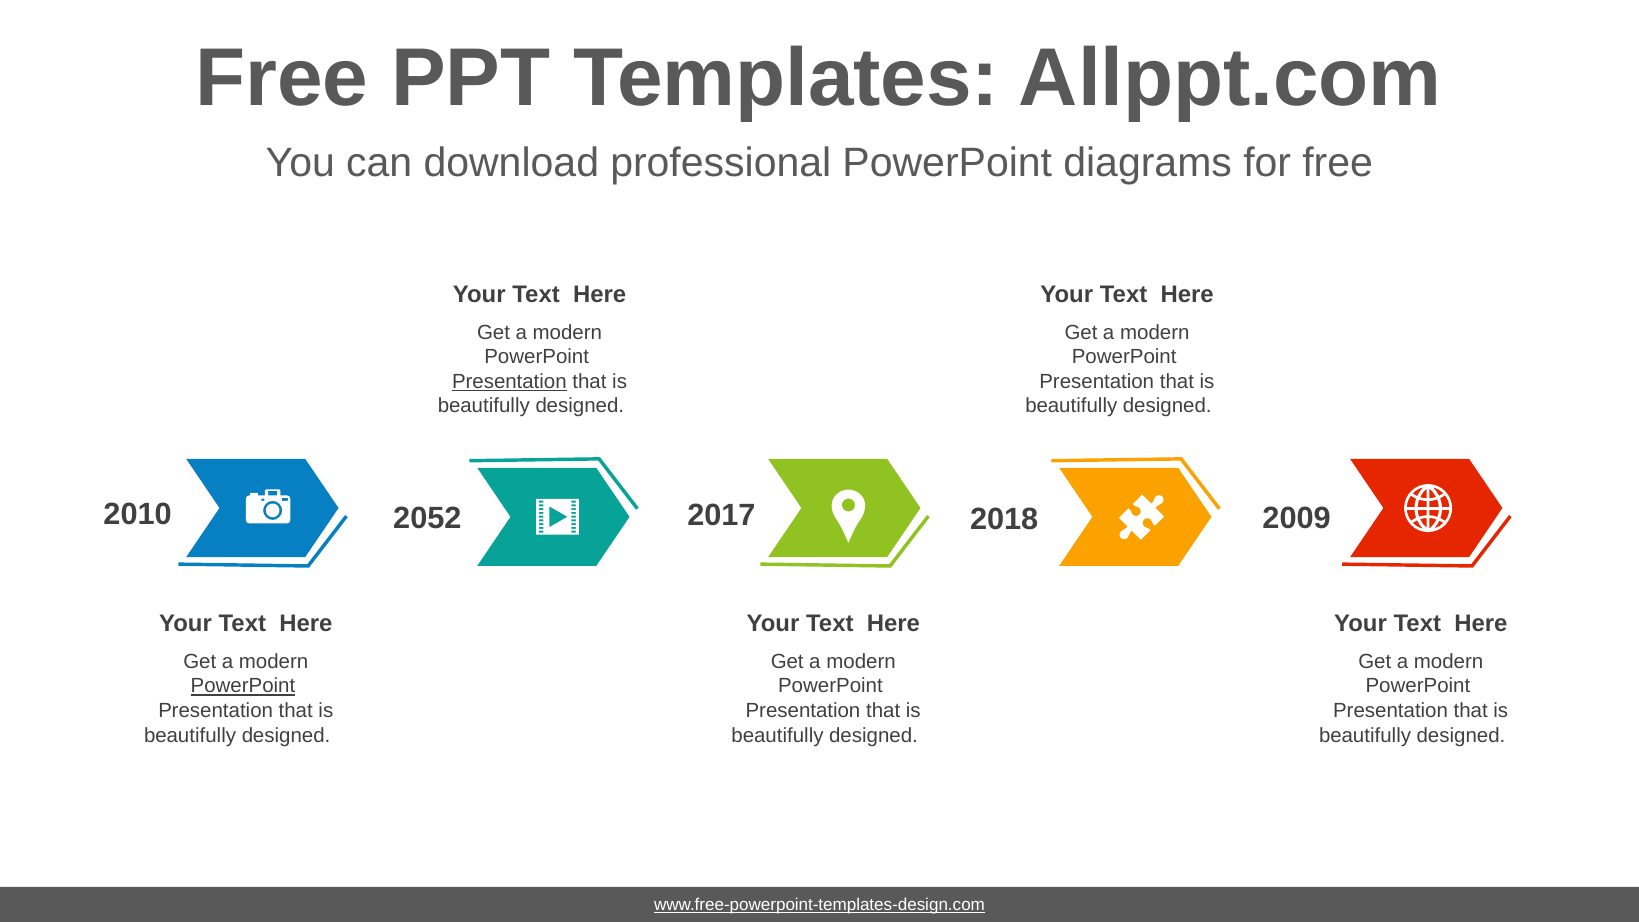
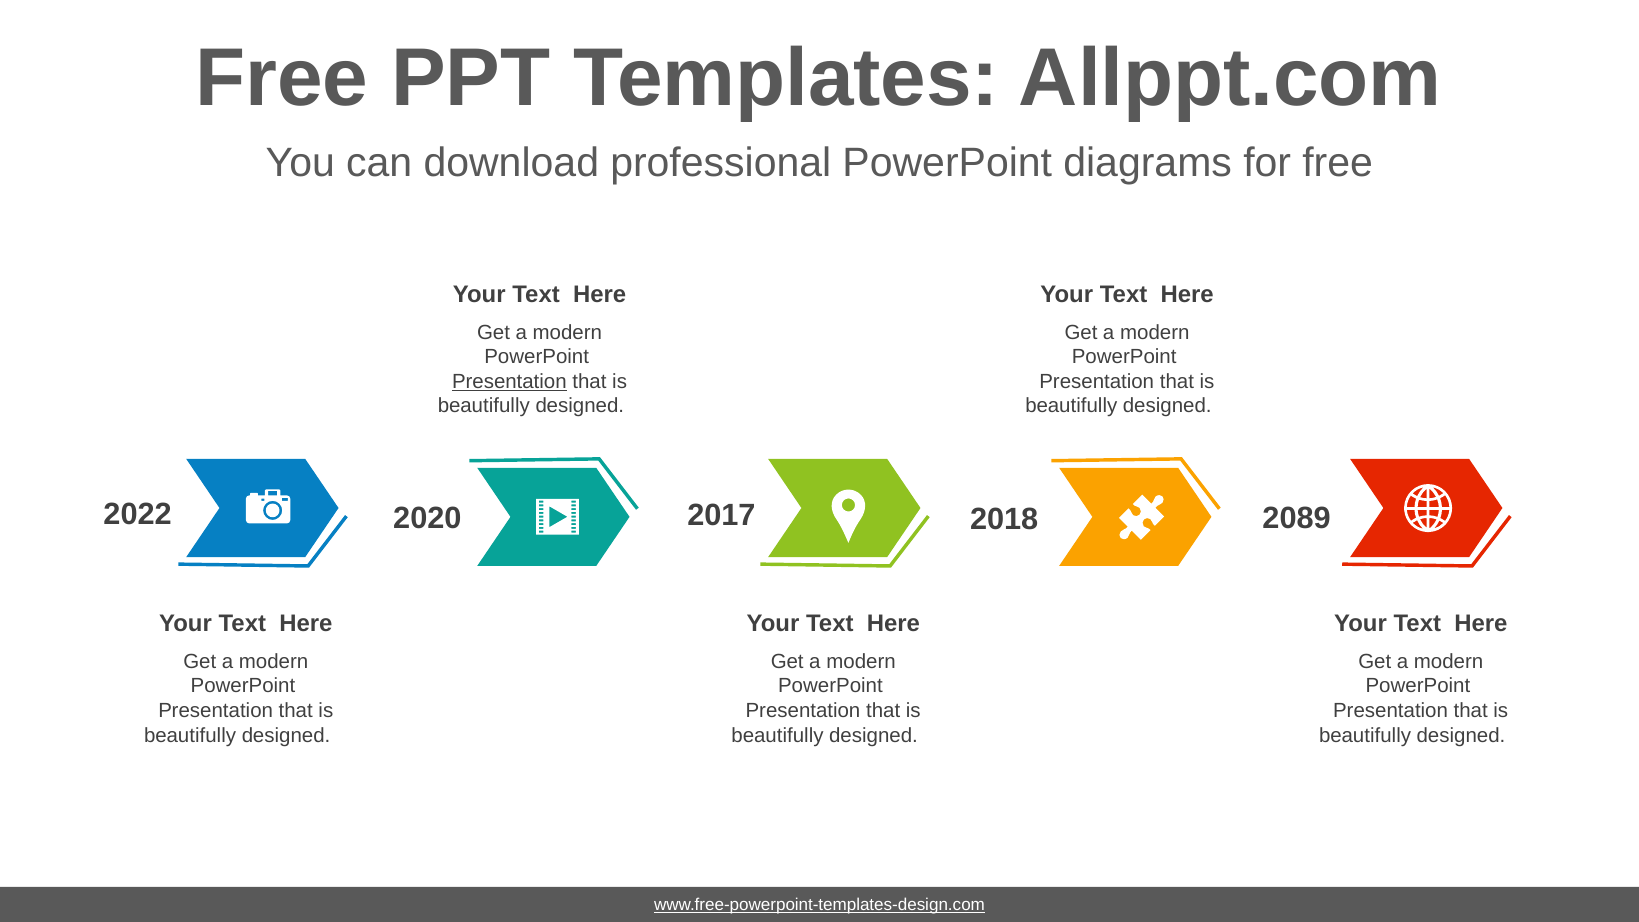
2010: 2010 -> 2022
2052: 2052 -> 2020
2009: 2009 -> 2089
PowerPoint at (243, 686) underline: present -> none
